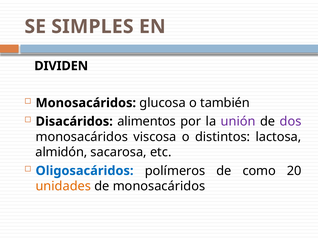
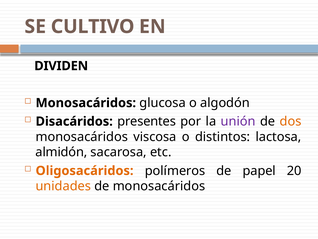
SIMPLES: SIMPLES -> CULTIVO
también: también -> algodón
alimentos: alimentos -> presentes
dos colour: purple -> orange
Oligosacáridos colour: blue -> orange
como: como -> papel
